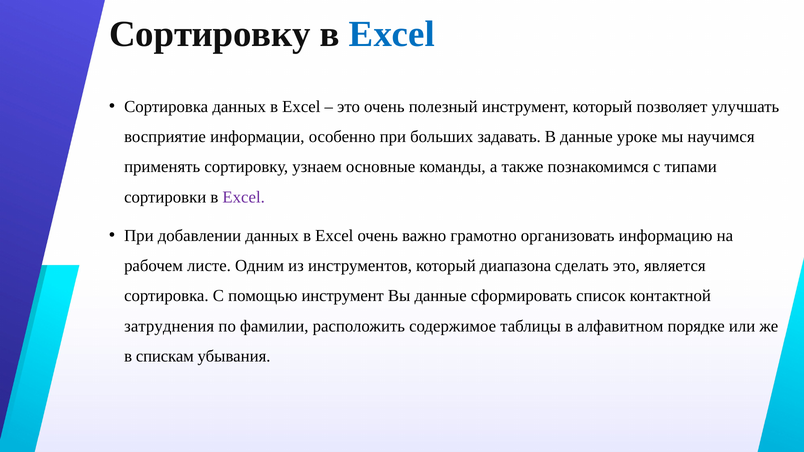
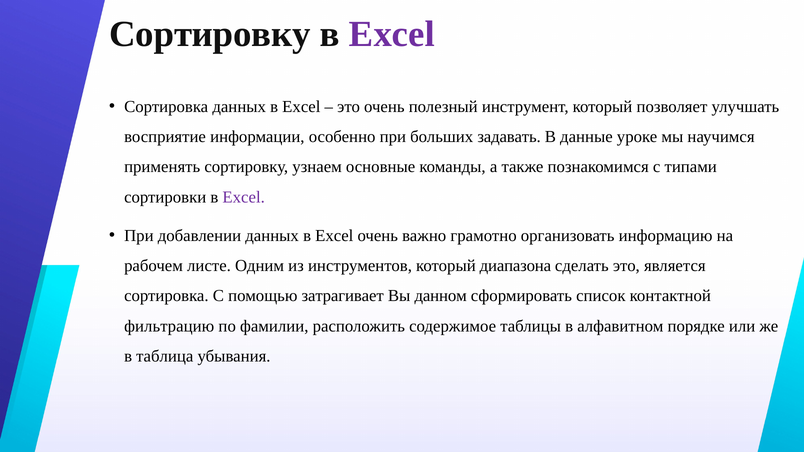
Excel at (392, 34) colour: blue -> purple
помощью инструмент: инструмент -> затрагивает
Вы данные: данные -> данном
затруднения: затруднения -> фильтрацию
спискам: спискам -> таблица
